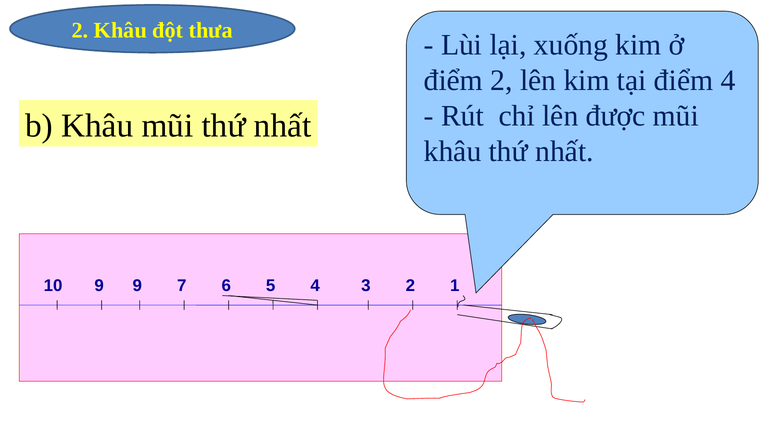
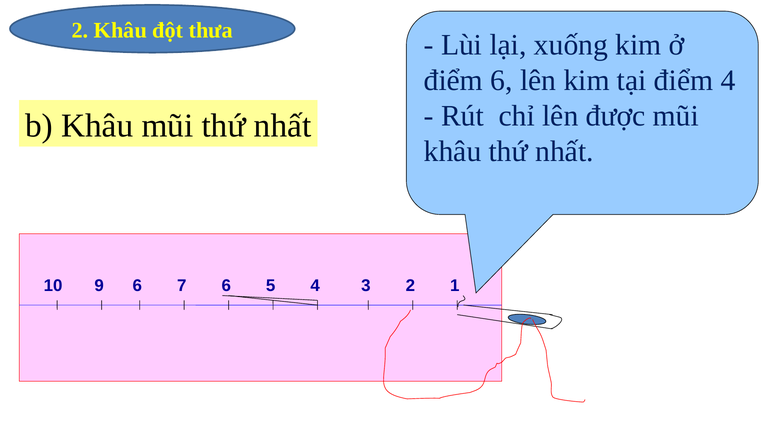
điểm 2: 2 -> 6
9 9: 9 -> 6
